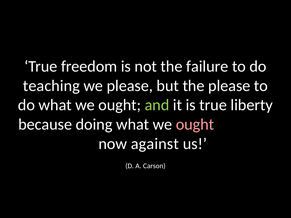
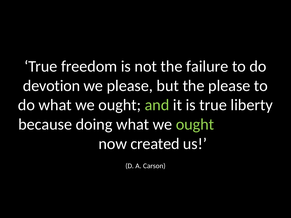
teaching: teaching -> devotion
ought at (195, 125) colour: pink -> light green
against: against -> created
